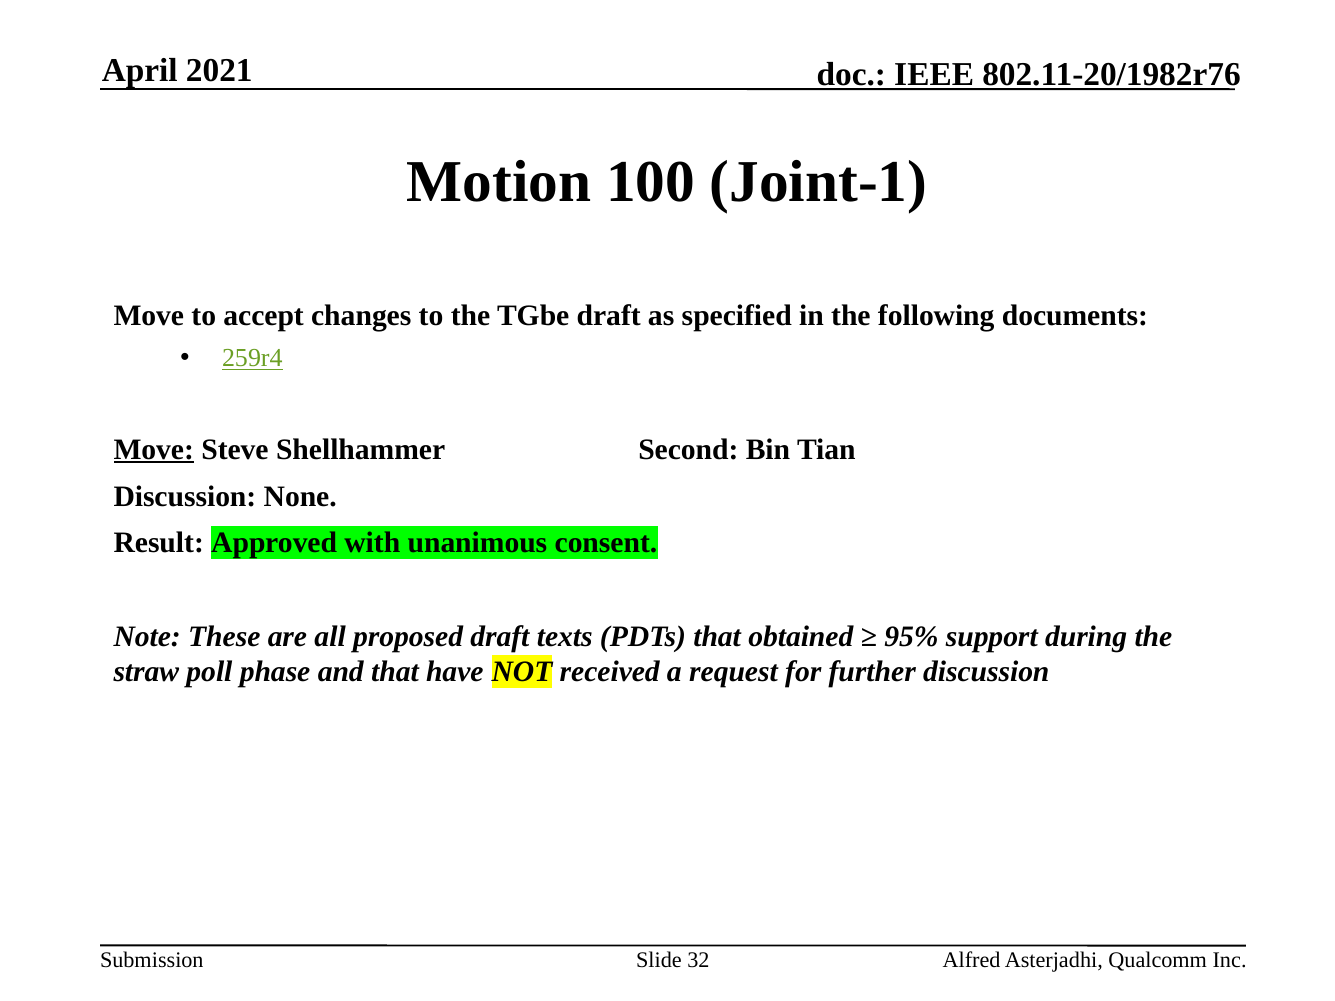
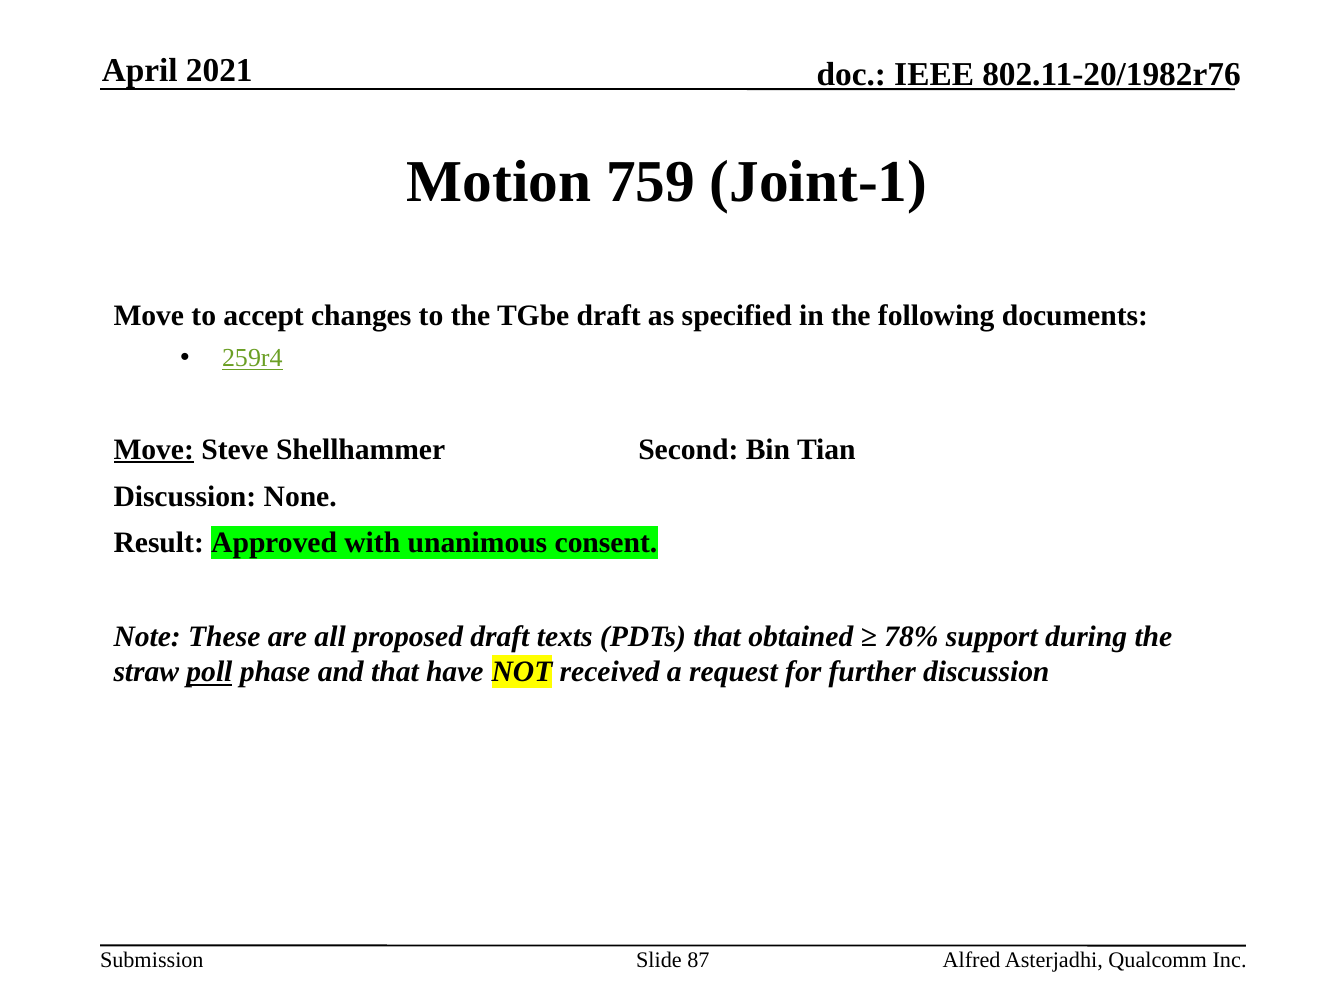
100: 100 -> 759
95%: 95% -> 78%
poll underline: none -> present
32: 32 -> 87
